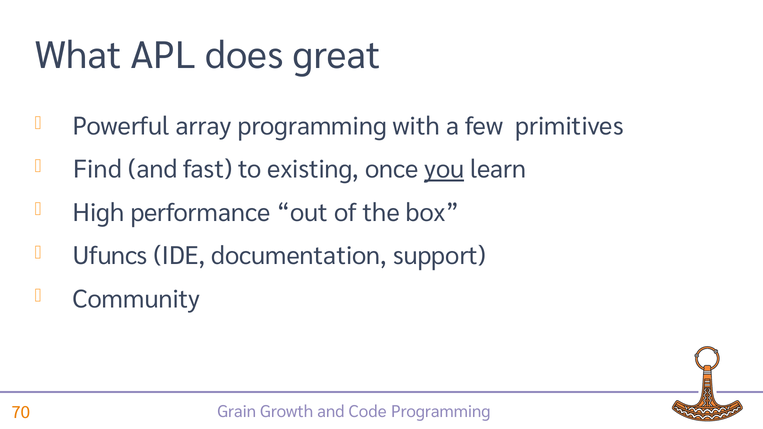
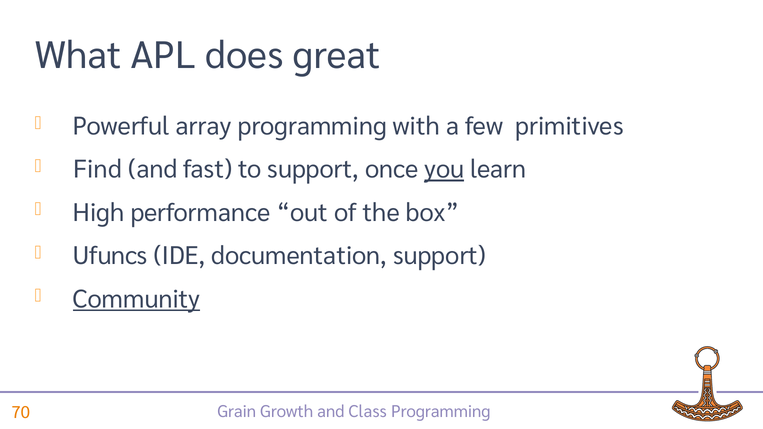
to existing: existing -> support
Community underline: none -> present
Code: Code -> Class
